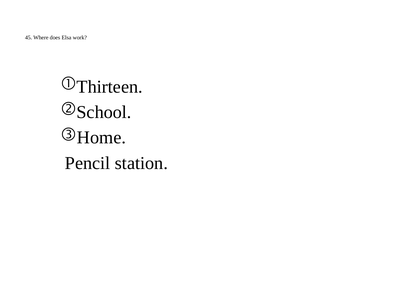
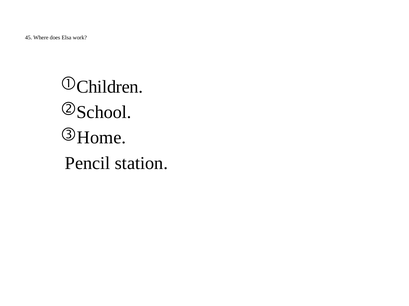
Thirteen: Thirteen -> Children
